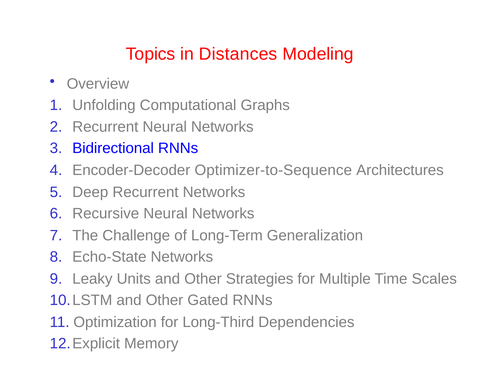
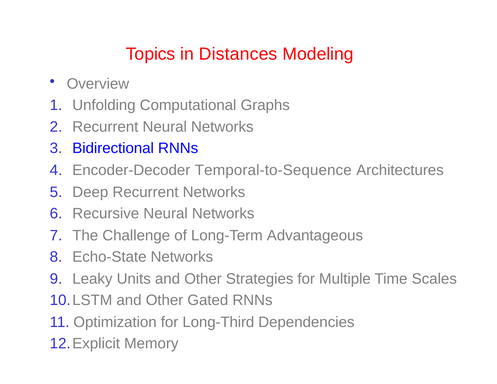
Optimizer-to-Sequence: Optimizer-to-Sequence -> Temporal-to-Sequence
Generalization: Generalization -> Advantageous
